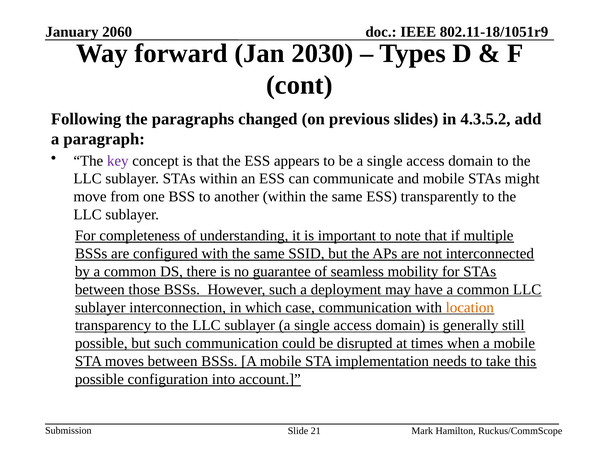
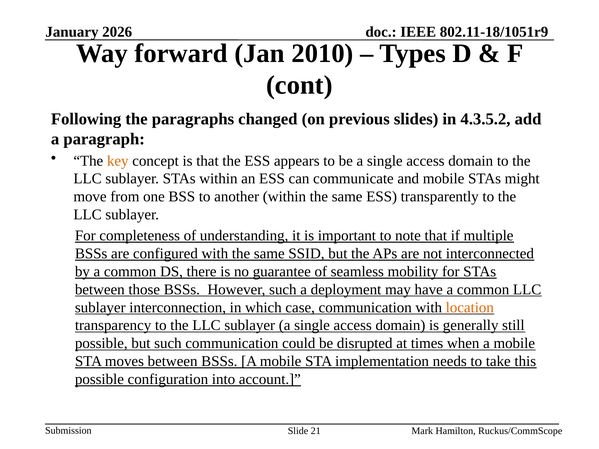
2060: 2060 -> 2026
2030: 2030 -> 2010
key colour: purple -> orange
